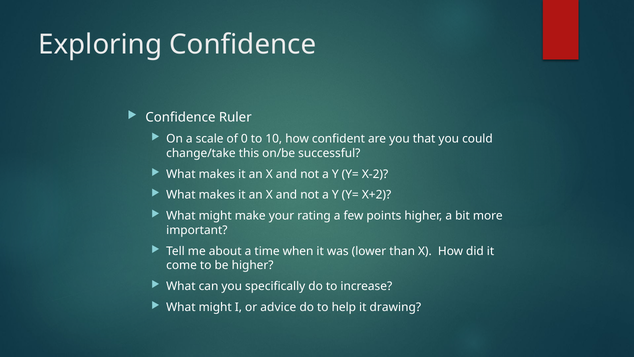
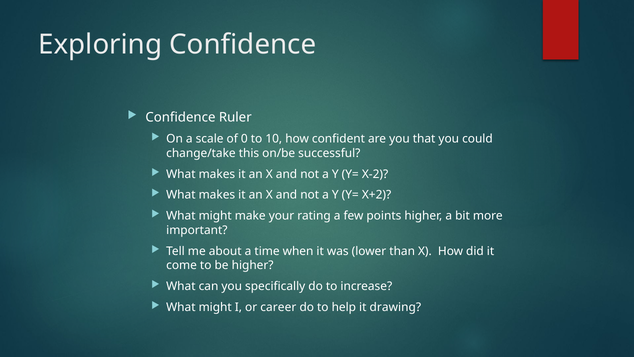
advice: advice -> career
